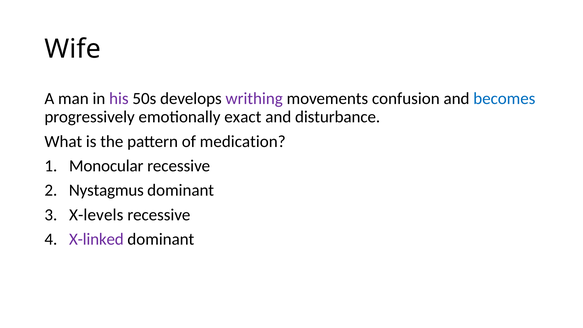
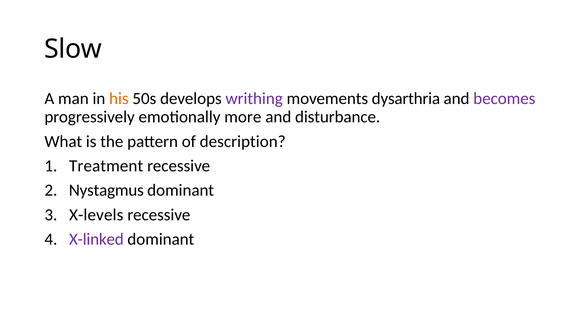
Wife: Wife -> Slow
his colour: purple -> orange
confusion: confusion -> dysarthria
becomes colour: blue -> purple
exact: exact -> more
medication: medication -> description
Monocular: Monocular -> Treatment
